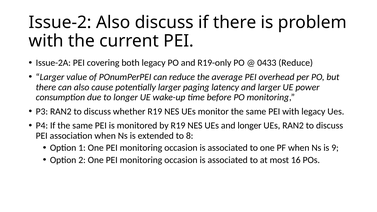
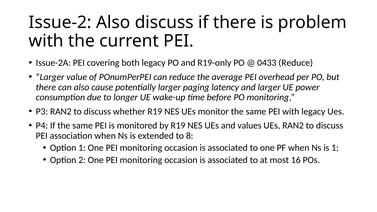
and longer: longer -> values
is 9: 9 -> 1
